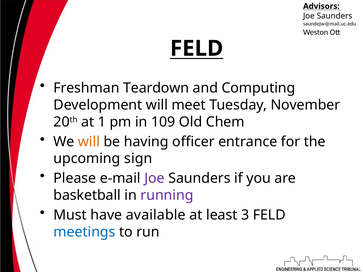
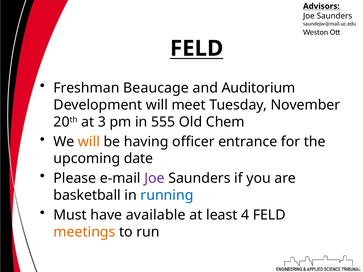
Teardown: Teardown -> Beaucage
Computing: Computing -> Auditorium
1: 1 -> 3
109: 109 -> 555
sign: sign -> date
running colour: purple -> blue
3: 3 -> 4
meetings colour: blue -> orange
